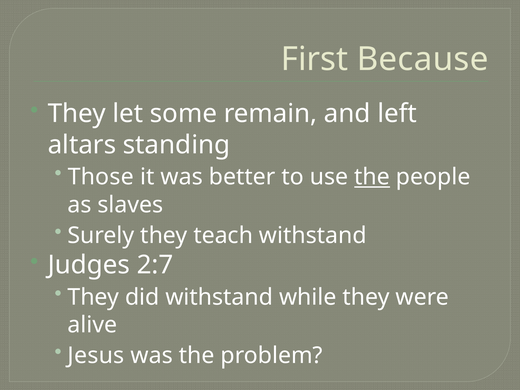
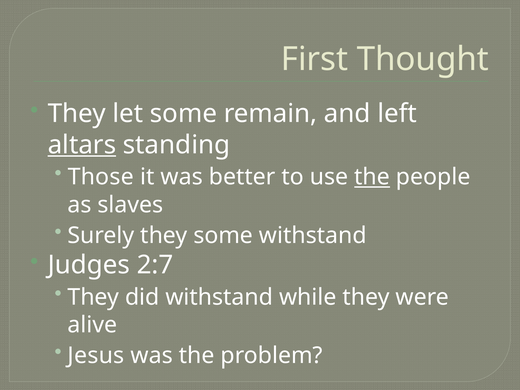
Because: Because -> Thought
altars underline: none -> present
they teach: teach -> some
